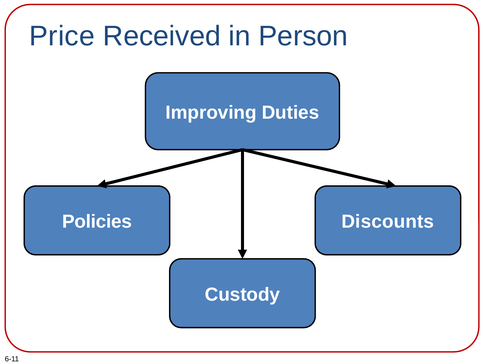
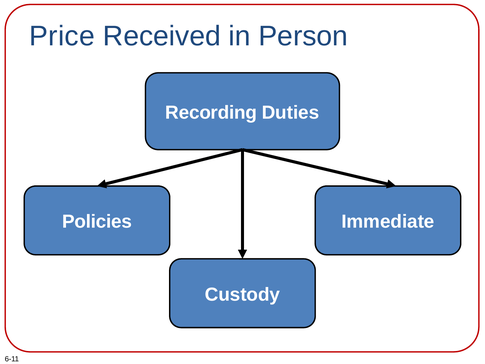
Improving: Improving -> Recording
Discounts: Discounts -> Immediate
